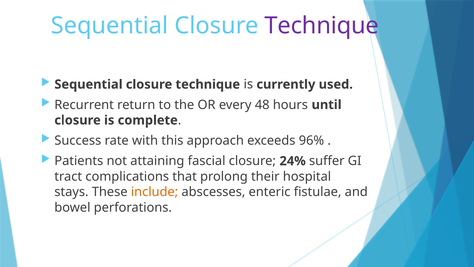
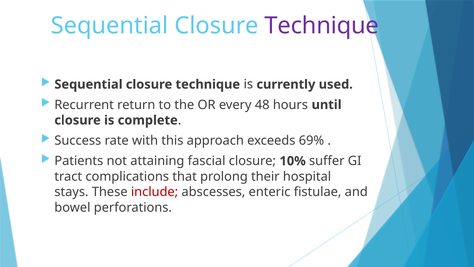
96%: 96% -> 69%
24%: 24% -> 10%
include colour: orange -> red
